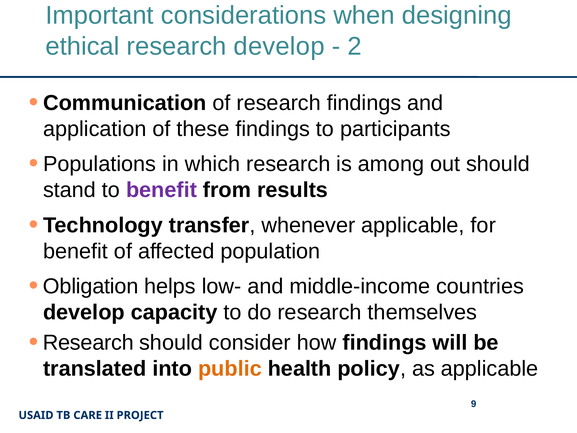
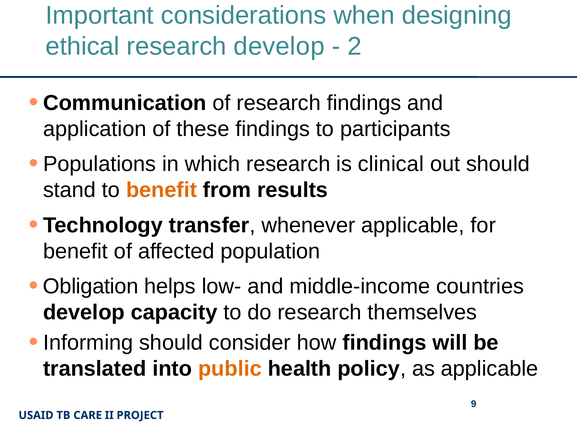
among: among -> clinical
benefit at (162, 190) colour: purple -> orange
Research at (88, 343): Research -> Informing
